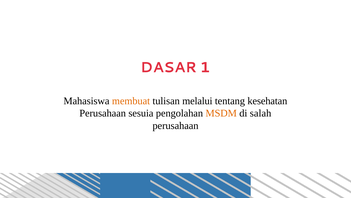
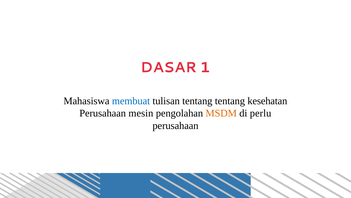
membuat colour: orange -> blue
tulisan melalui: melalui -> tentang
sesuia: sesuia -> mesin
salah: salah -> perlu
